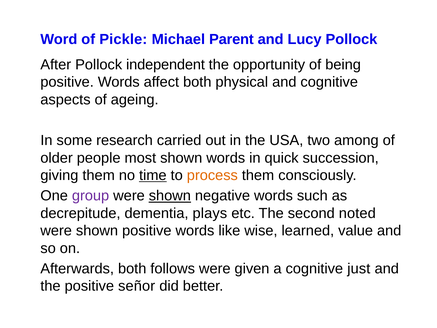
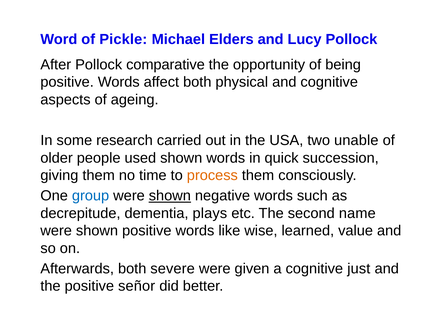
Parent: Parent -> Elders
independent: independent -> comparative
among: among -> unable
most: most -> used
time underline: present -> none
group colour: purple -> blue
noted: noted -> name
follows: follows -> severe
